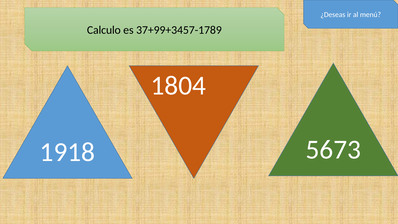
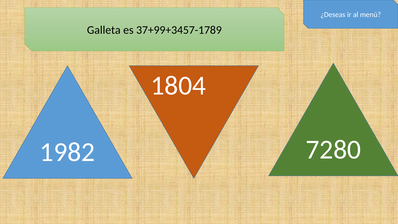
Calculo: Calculo -> Galleta
5673: 5673 -> 7280
1918: 1918 -> 1982
